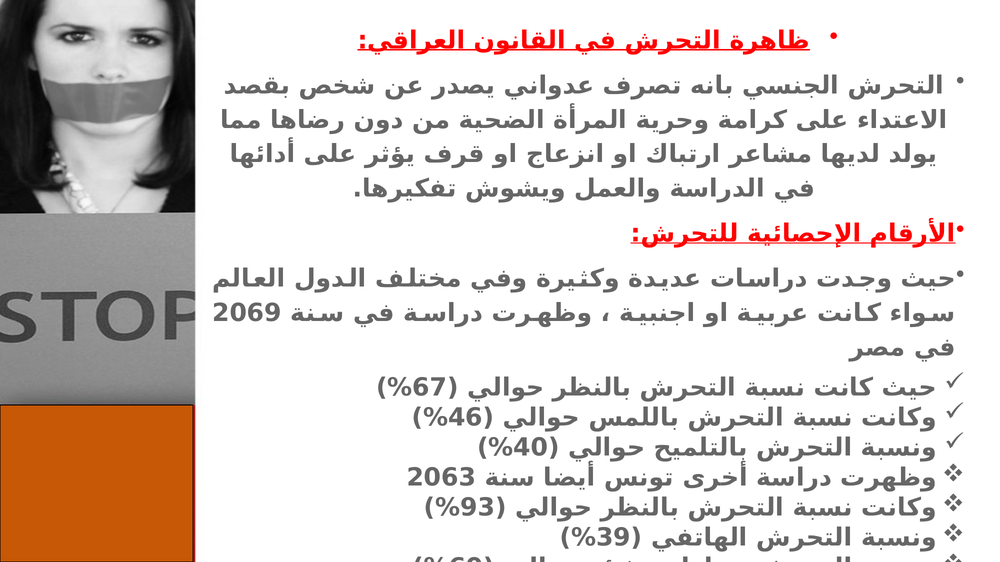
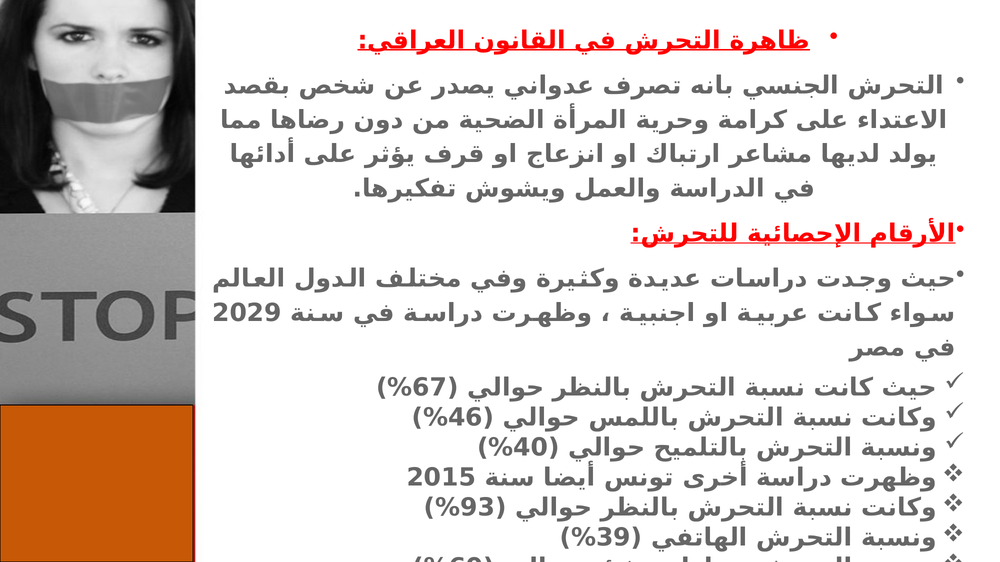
2069: 2069 -> 2029
2063: 2063 -> 2015
